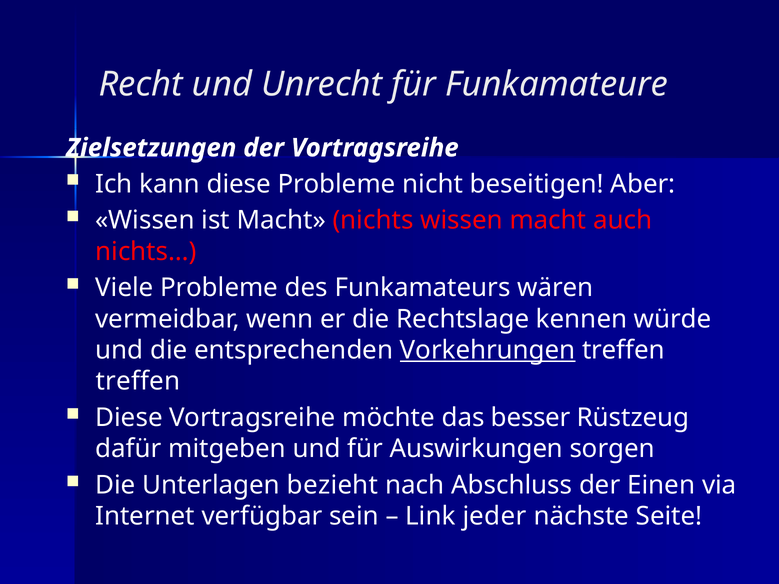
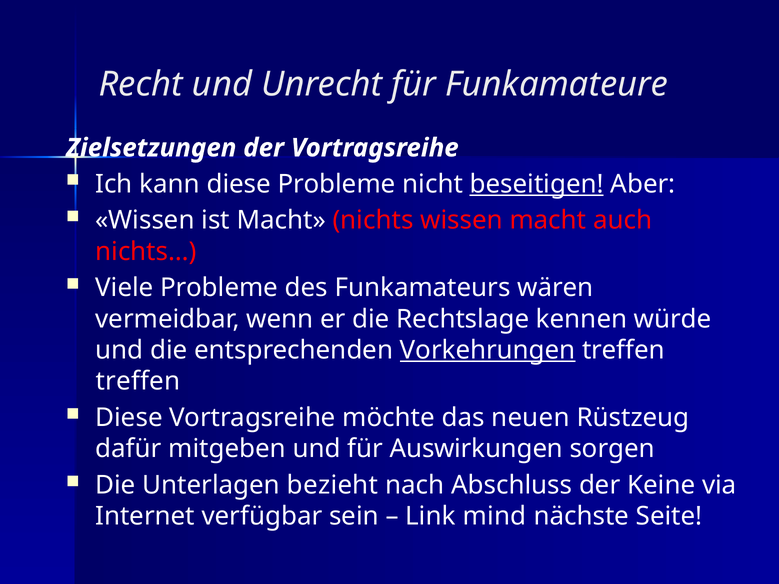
beseitigen underline: none -> present
besser: besser -> neuen
Einen: Einen -> Keine
jeder: jeder -> mind
